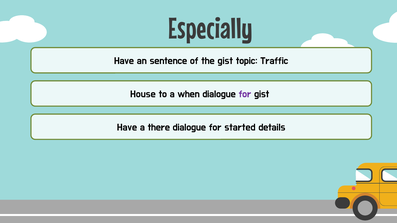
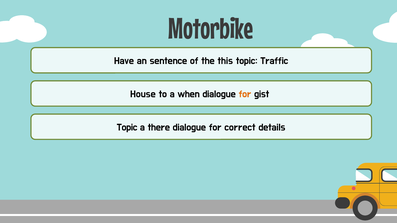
Especially: Especially -> Motorbike
the gist: gist -> this
for at (245, 94) colour: purple -> orange
Have at (127, 128): Have -> Topic
started: started -> correct
